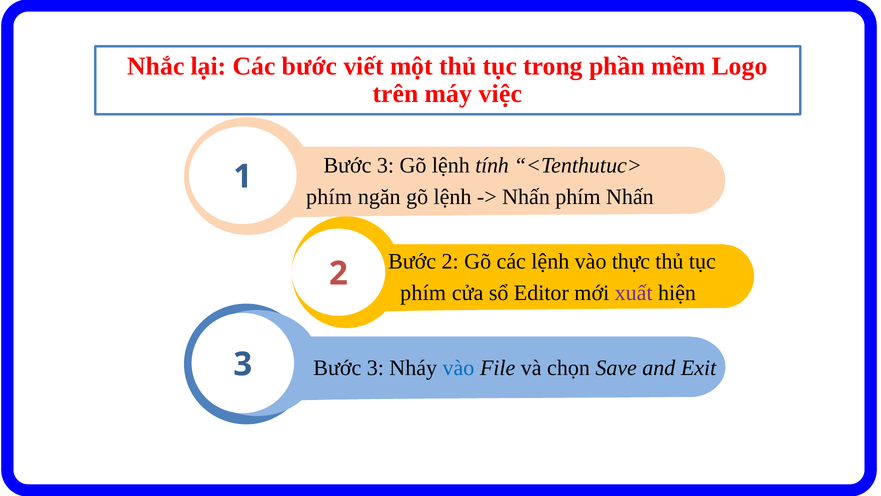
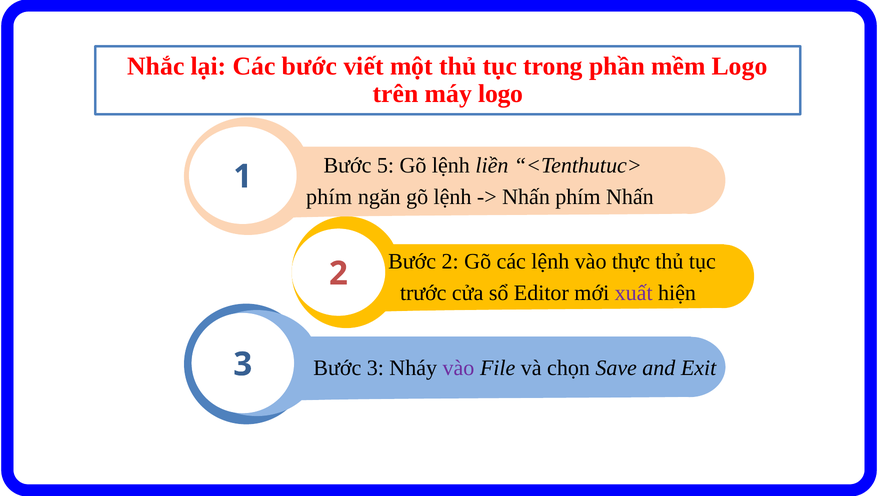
máy việc: việc -> logo
3 at (385, 165): 3 -> 5
tính: tính -> liền
phím at (423, 293): phím -> trước
vào at (458, 368) colour: blue -> purple
